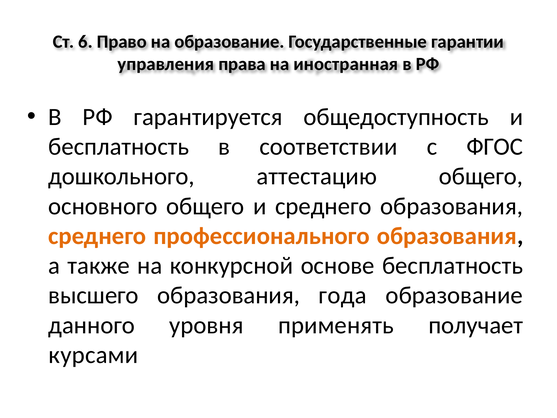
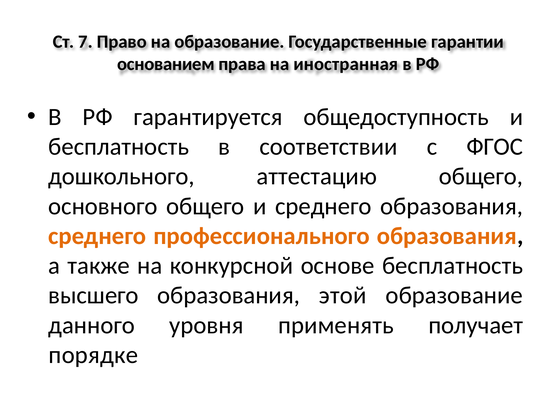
6: 6 -> 7
управления: управления -> основанием
года: года -> этой
курсами: курсами -> порядке
